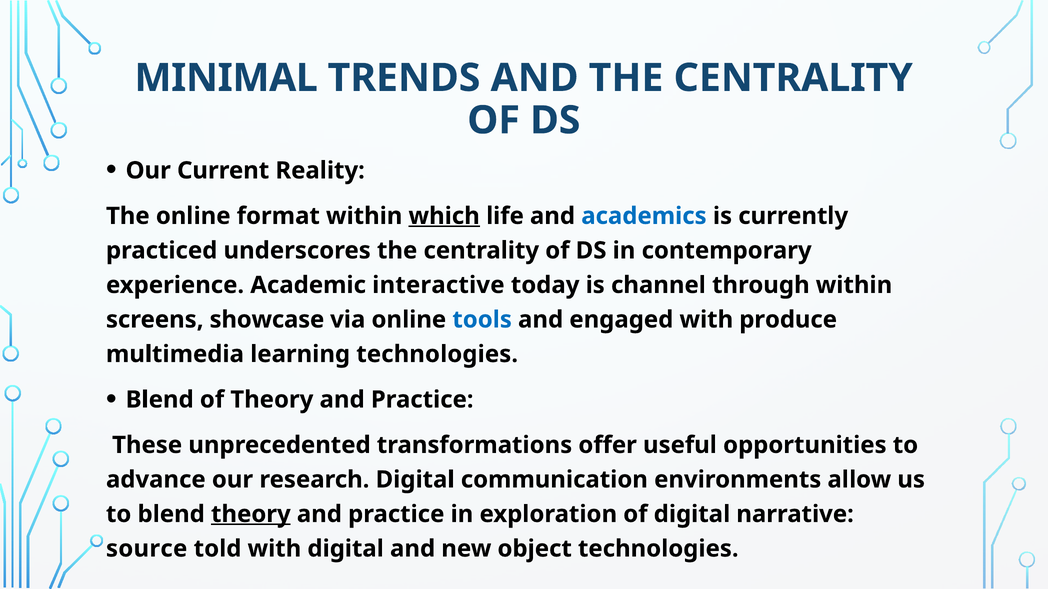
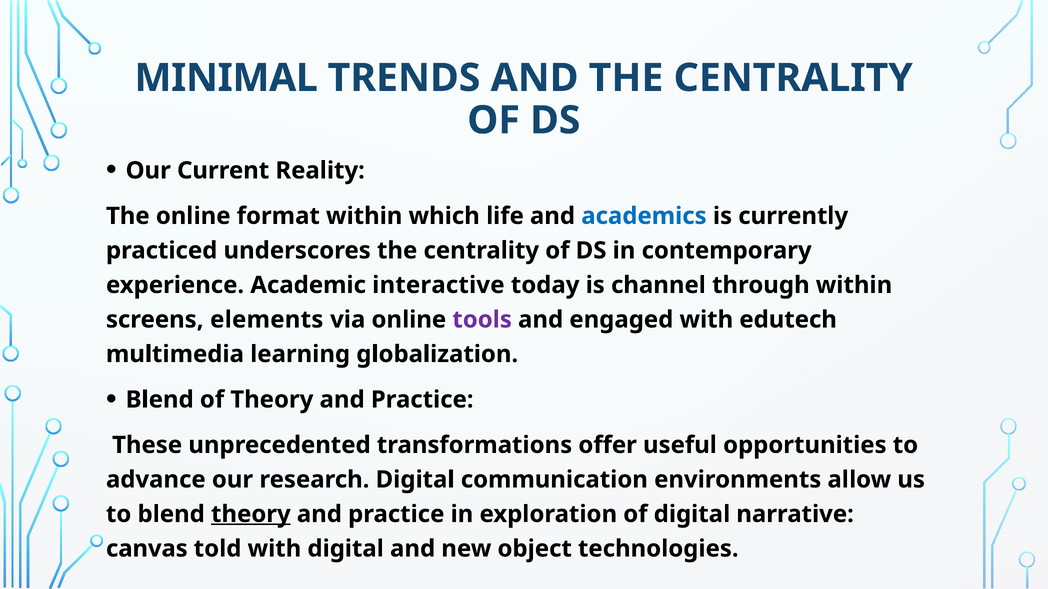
which underline: present -> none
showcase: showcase -> elements
tools colour: blue -> purple
produce: produce -> edutech
learning technologies: technologies -> globalization
source: source -> canvas
